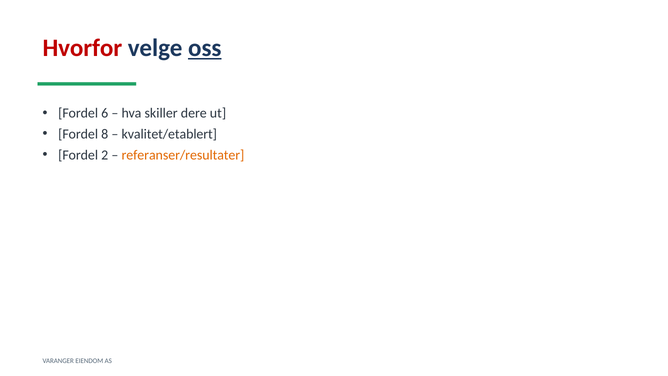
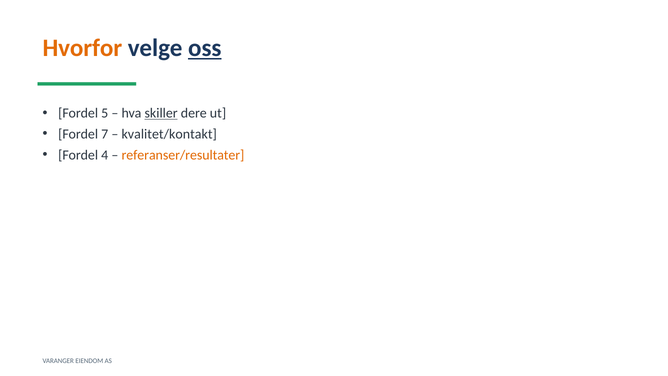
Hvorfor colour: red -> orange
6: 6 -> 5
skiller underline: none -> present
8: 8 -> 7
kvalitet/etablert: kvalitet/etablert -> kvalitet/kontakt
2: 2 -> 4
